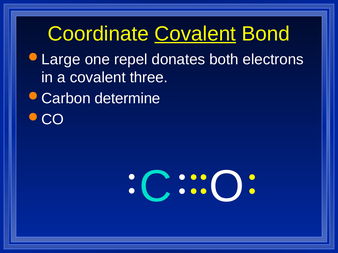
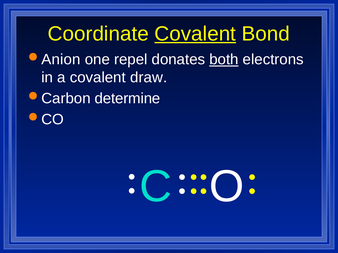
Large: Large -> Anion
both underline: none -> present
three: three -> draw
